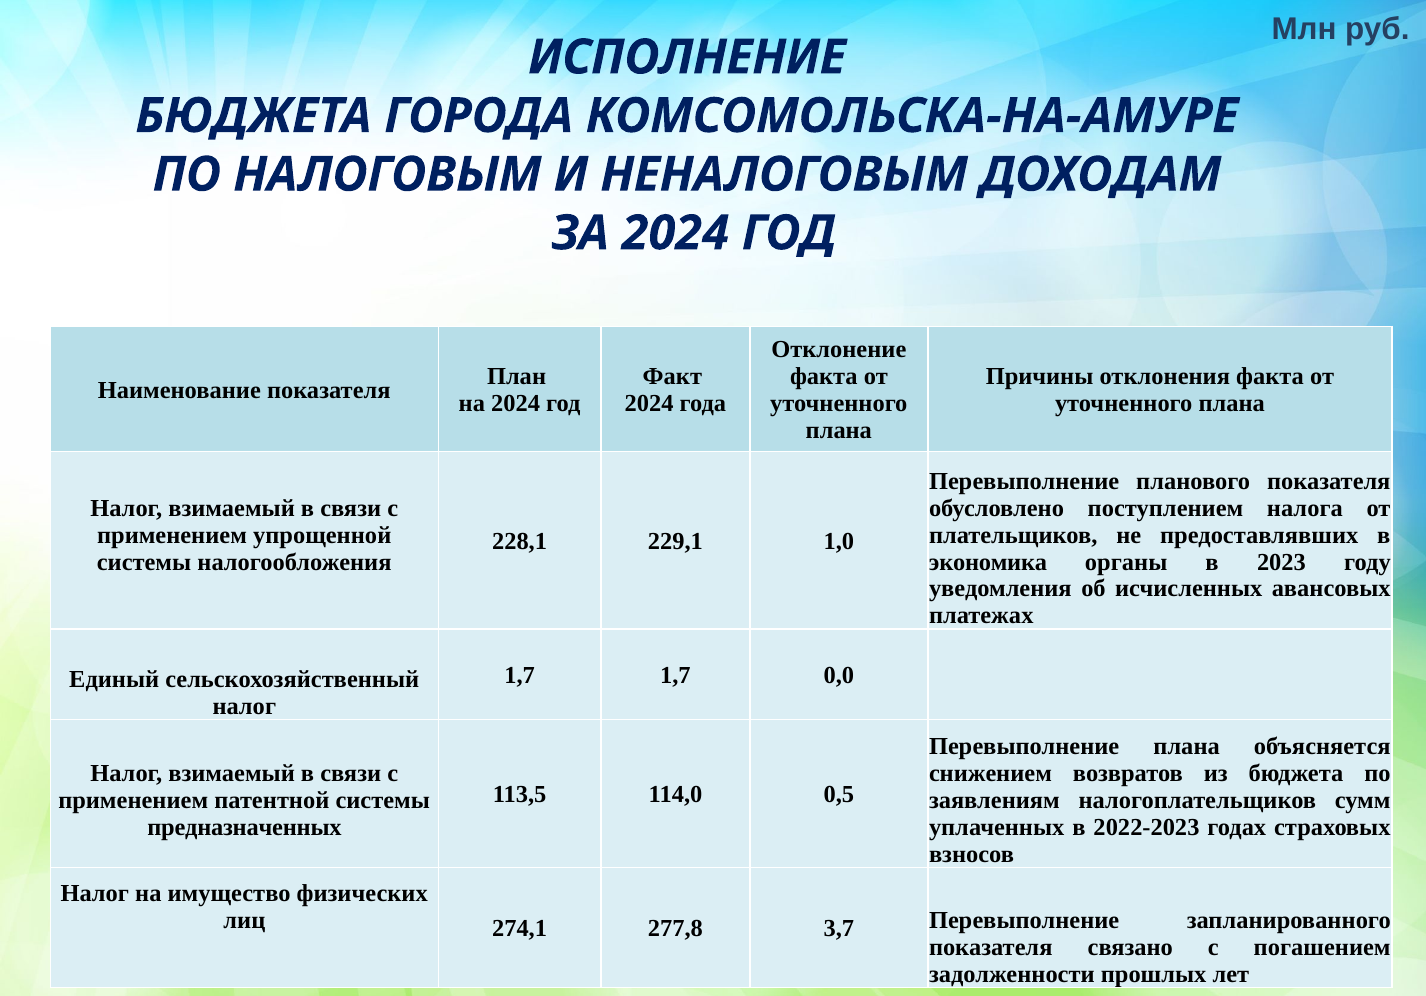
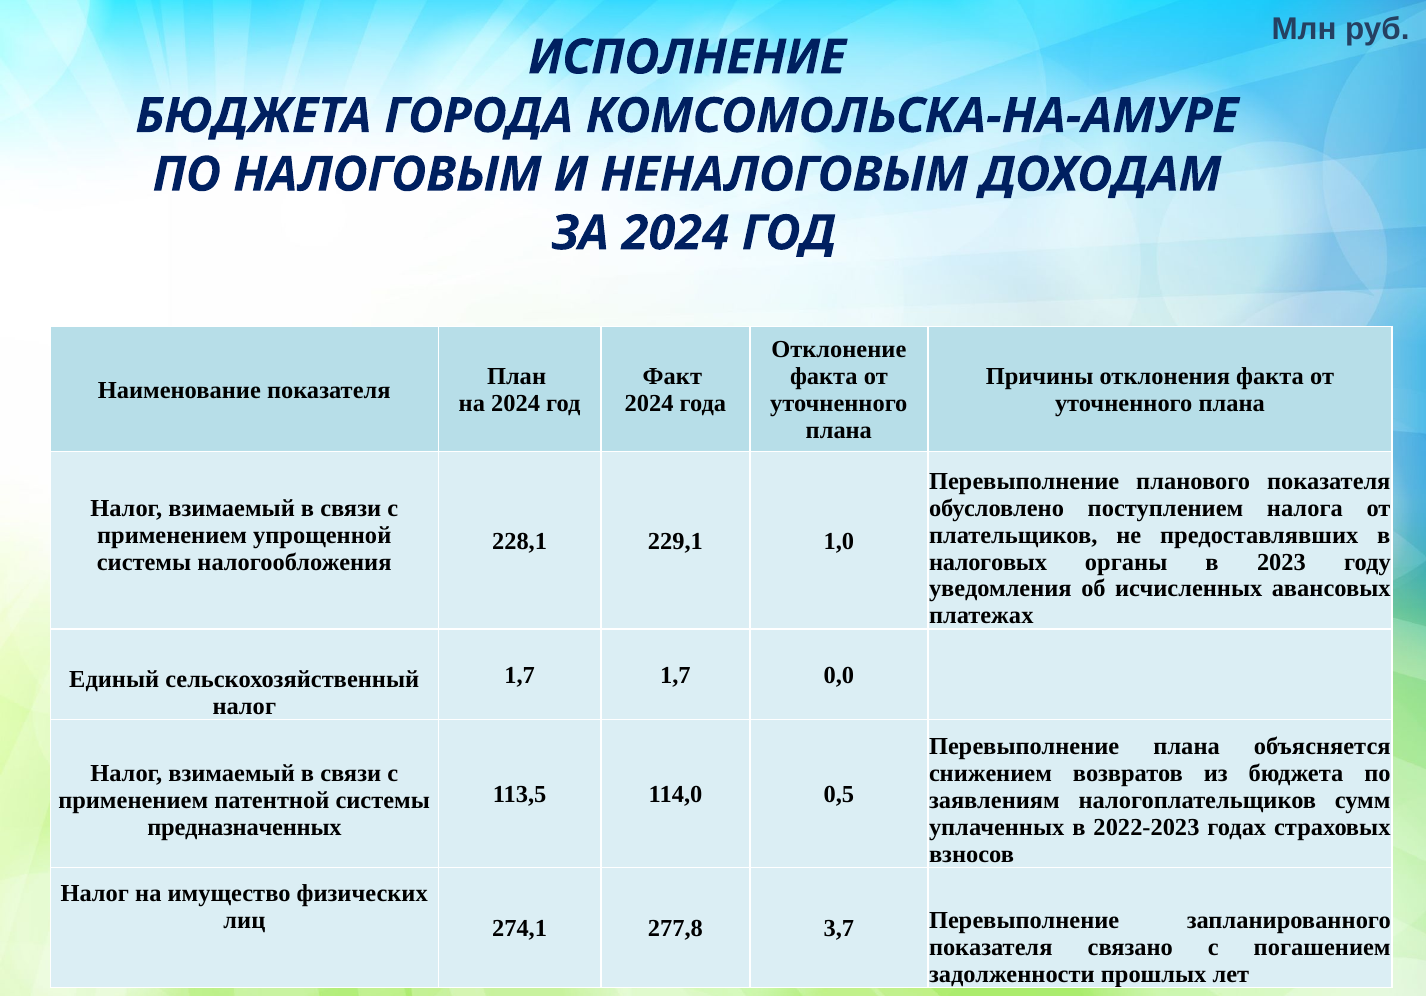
экономика: экономика -> налоговых
